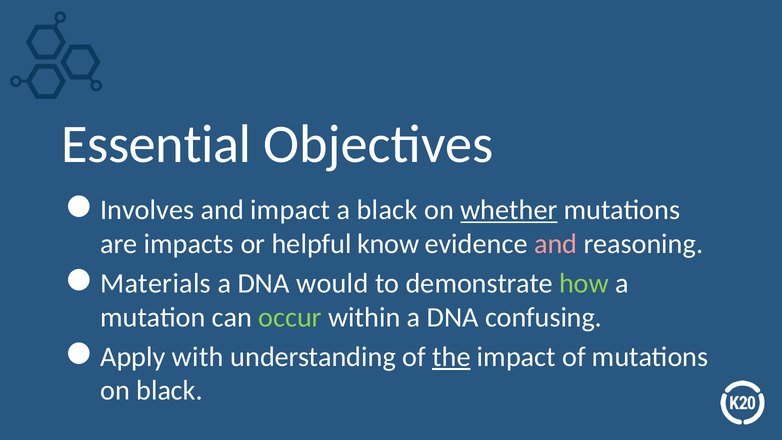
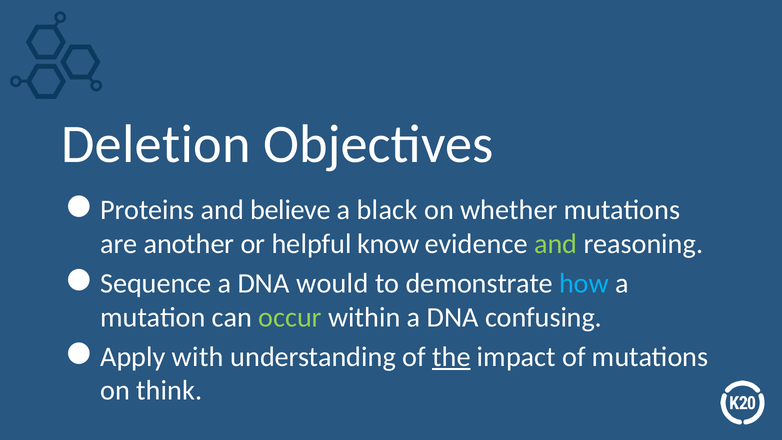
Essential: Essential -> Deletion
Involves: Involves -> Proteins
and impact: impact -> believe
whether underline: present -> none
impacts: impacts -> another
and at (556, 244) colour: pink -> light green
Materials: Materials -> Sequence
how colour: light green -> light blue
on black: black -> think
